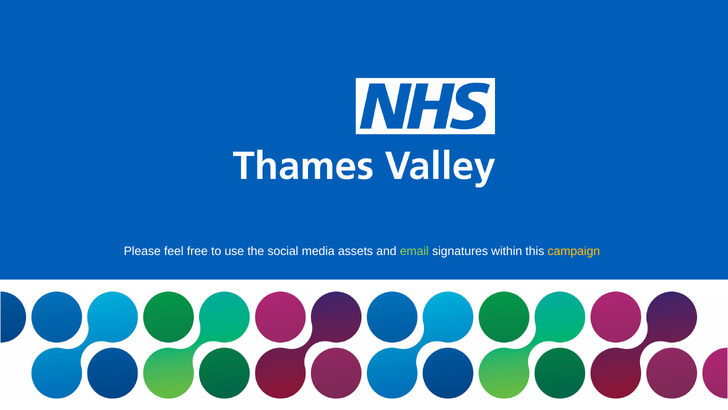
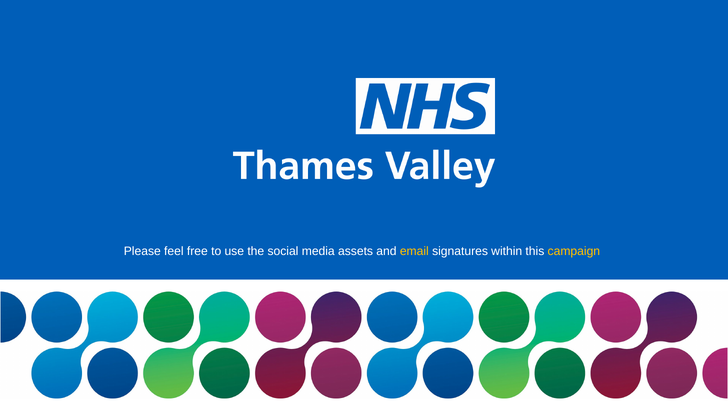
email colour: light green -> yellow
